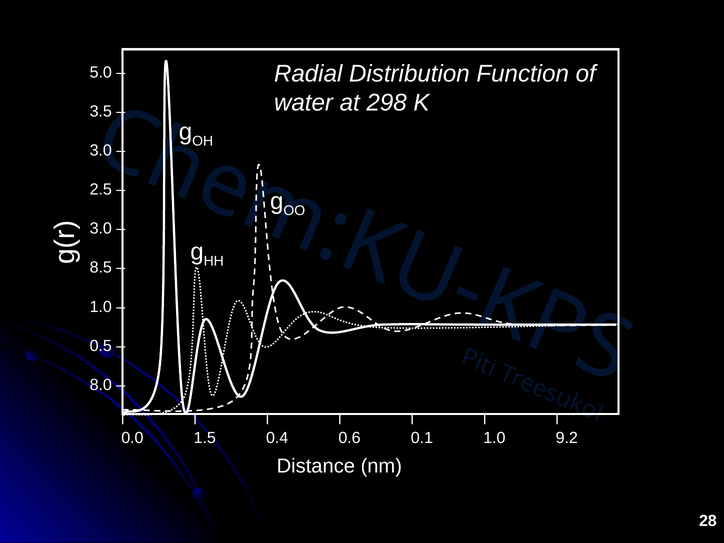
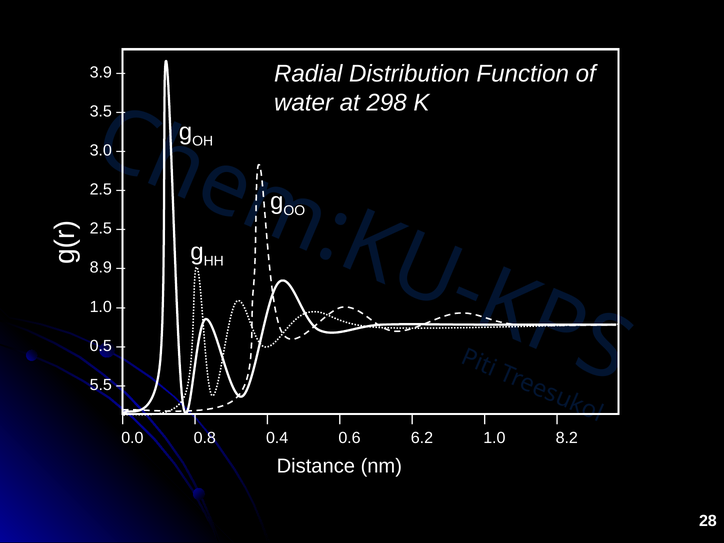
5.0: 5.0 -> 3.9
3.0 at (101, 229): 3.0 -> 2.5
8.5: 8.5 -> 8.9
8.0: 8.0 -> 5.5
1.5: 1.5 -> 0.8
0.1: 0.1 -> 6.2
9.2: 9.2 -> 8.2
